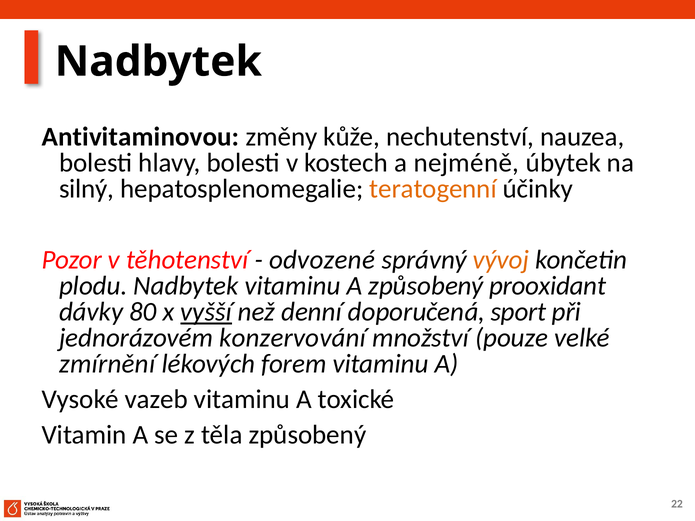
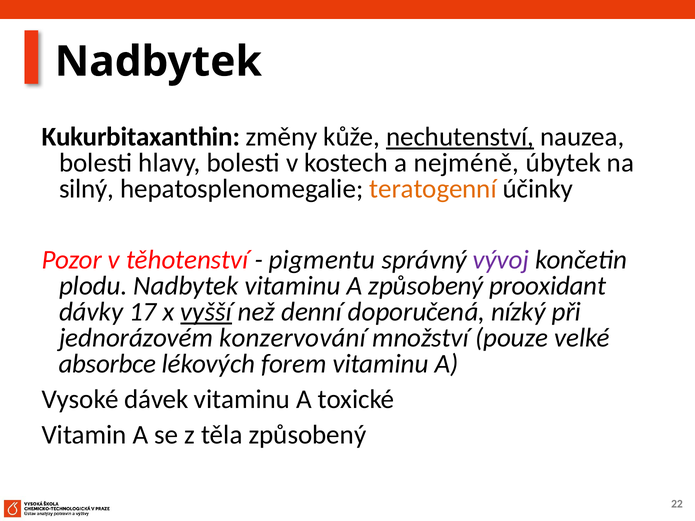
Antivitaminovou: Antivitaminovou -> Kukurbitaxanthin
nechutenství underline: none -> present
odvozené: odvozené -> pigmentu
vývoj colour: orange -> purple
80: 80 -> 17
sport: sport -> nízký
zmírnění: zmírnění -> absorbce
vazeb: vazeb -> dávek
